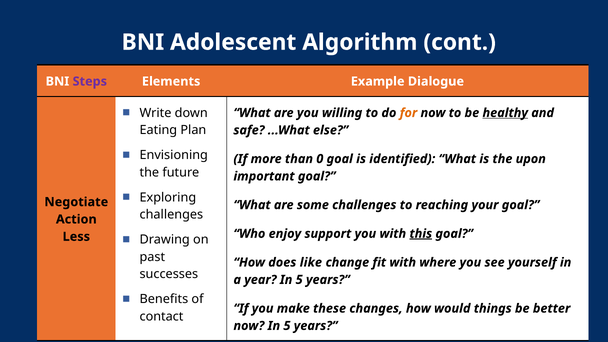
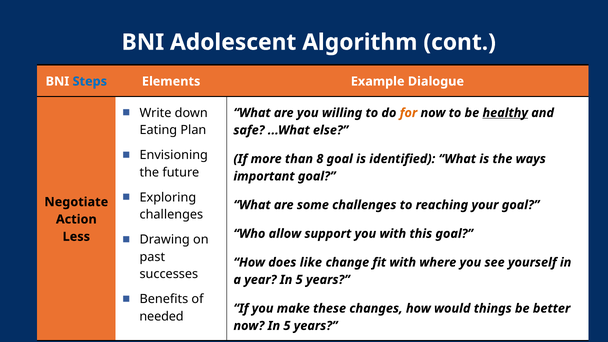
Steps colour: purple -> blue
0: 0 -> 8
upon: upon -> ways
enjoy: enjoy -> allow
this underline: present -> none
contact: contact -> needed
